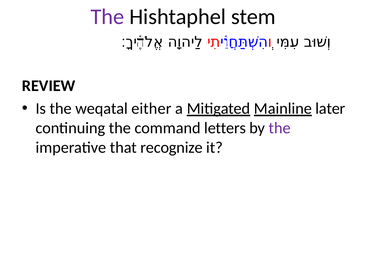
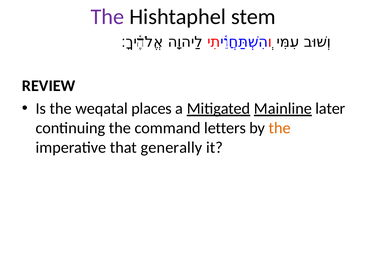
either: either -> places
the at (280, 128) colour: purple -> orange
recognize: recognize -> generally
